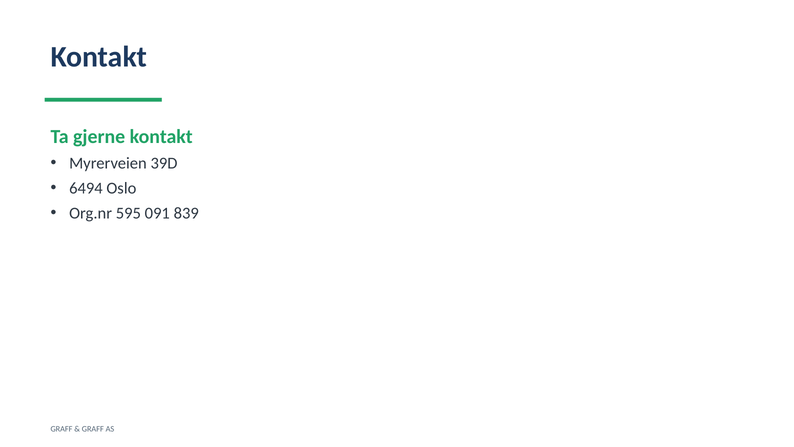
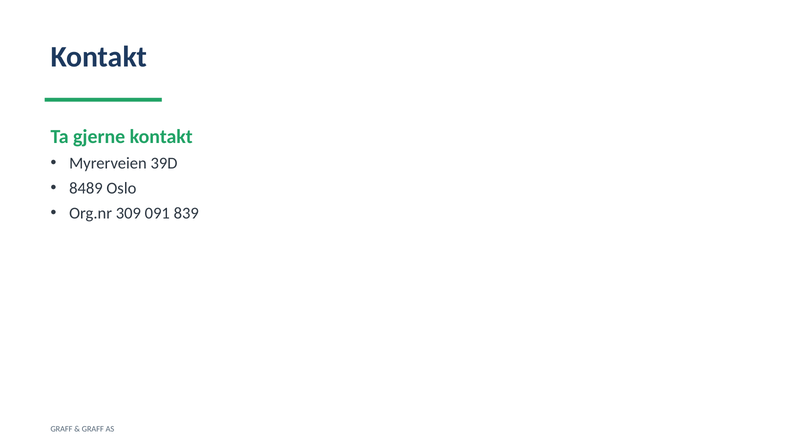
6494: 6494 -> 8489
595: 595 -> 309
